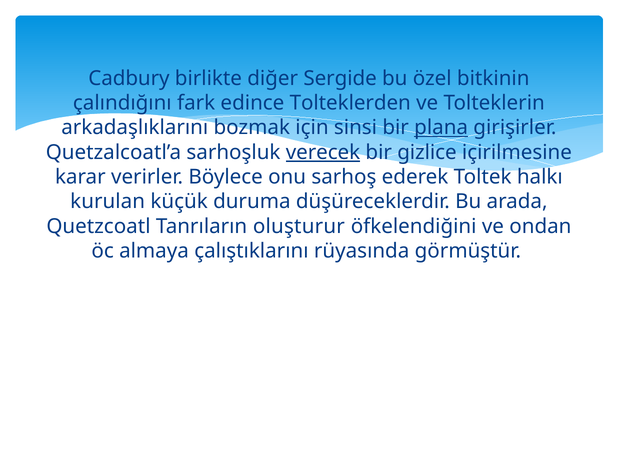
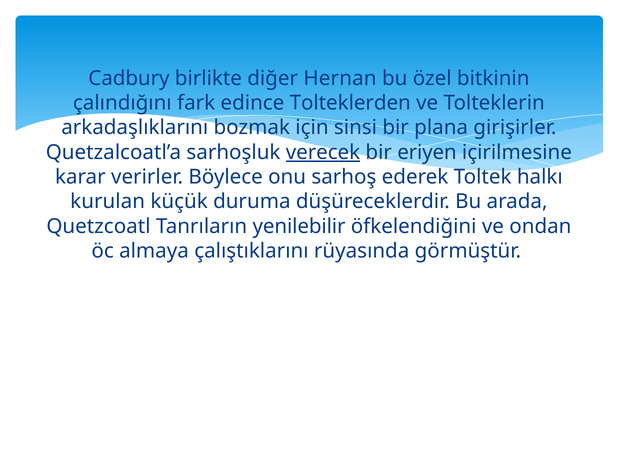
Sergide: Sergide -> Hernan
plana underline: present -> none
gizlice: gizlice -> eriyen
oluşturur: oluşturur -> yenilebilir
